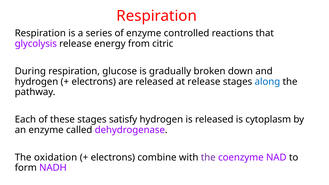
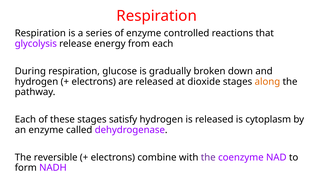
from citric: citric -> each
at release: release -> dioxide
along colour: blue -> orange
oxidation: oxidation -> reversible
